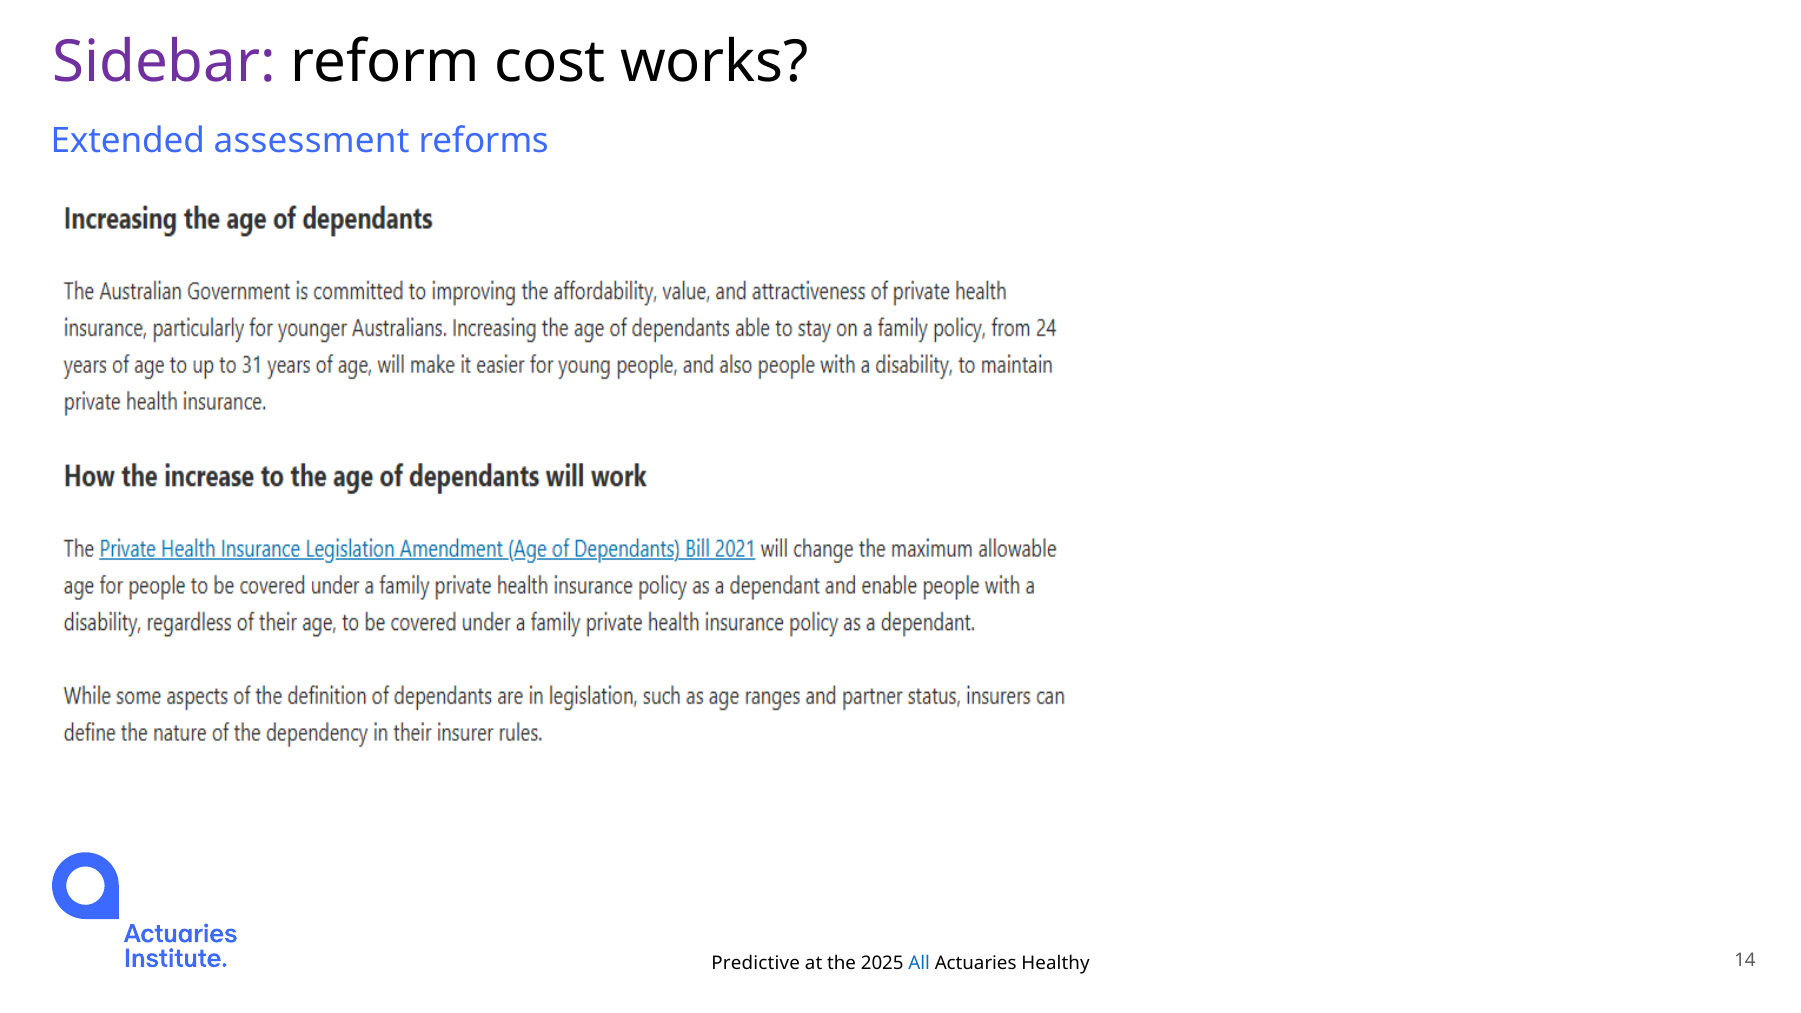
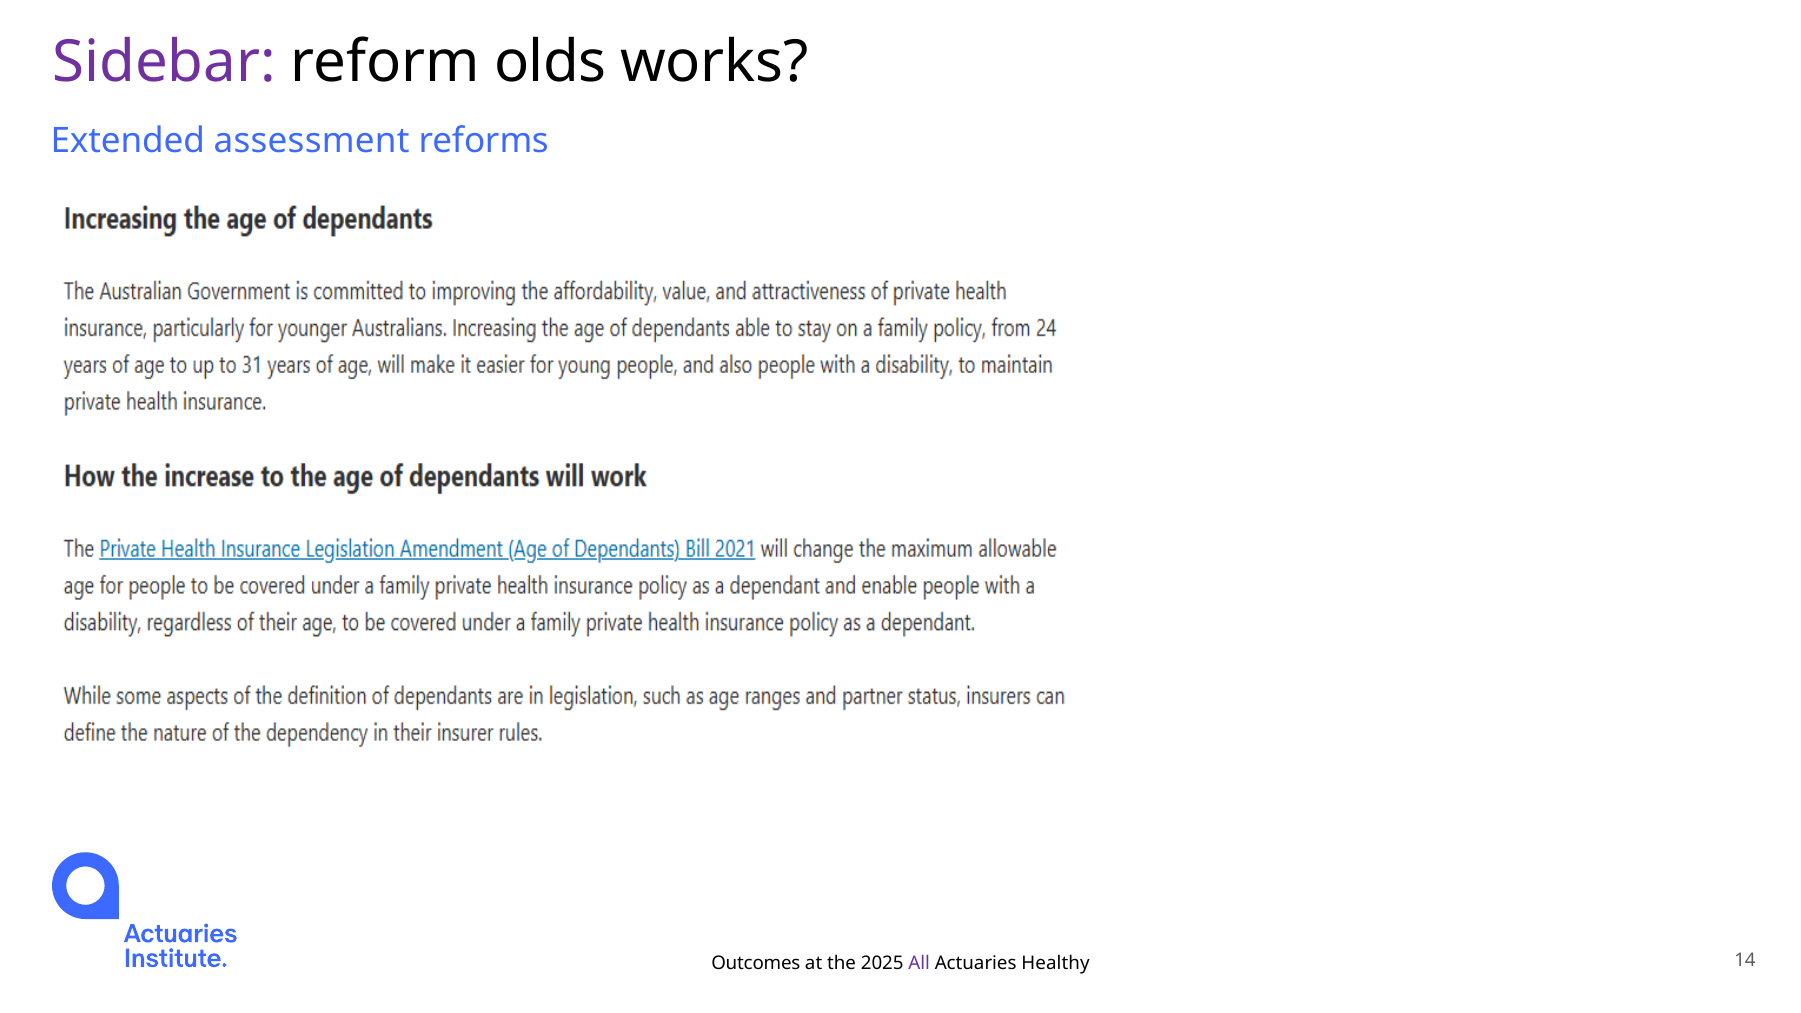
cost: cost -> olds
Predictive: Predictive -> Outcomes
All colour: blue -> purple
